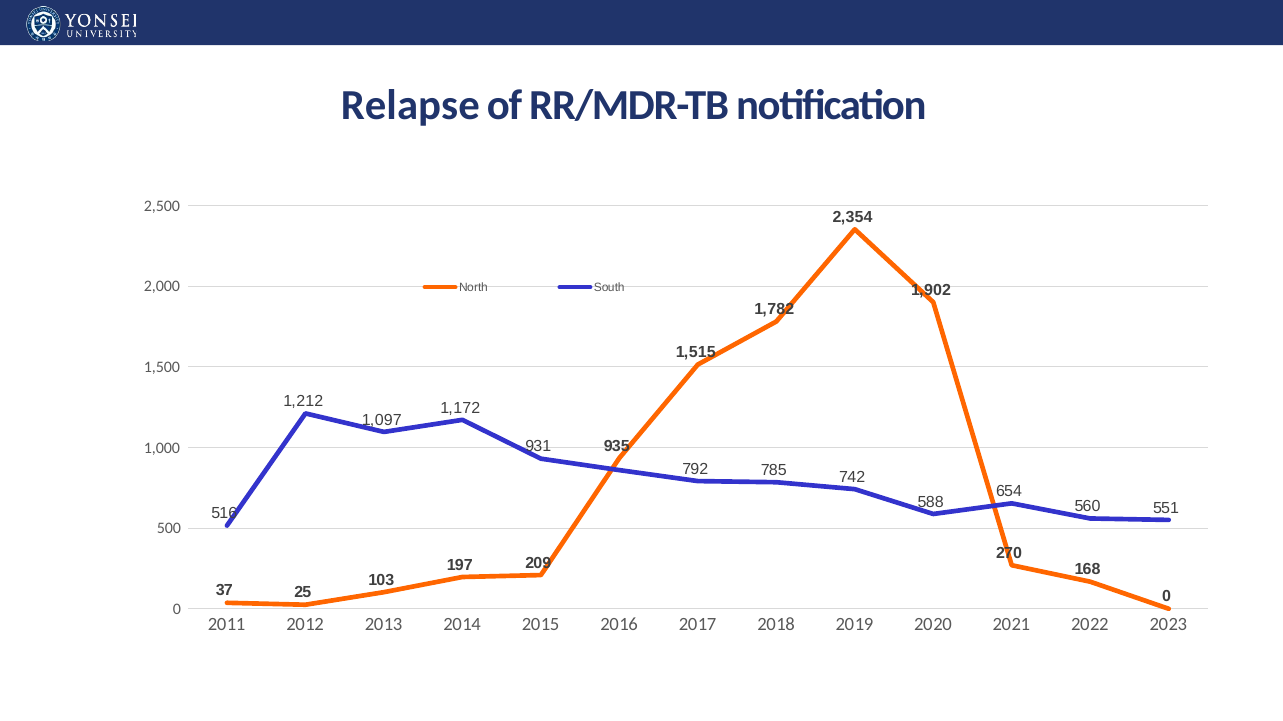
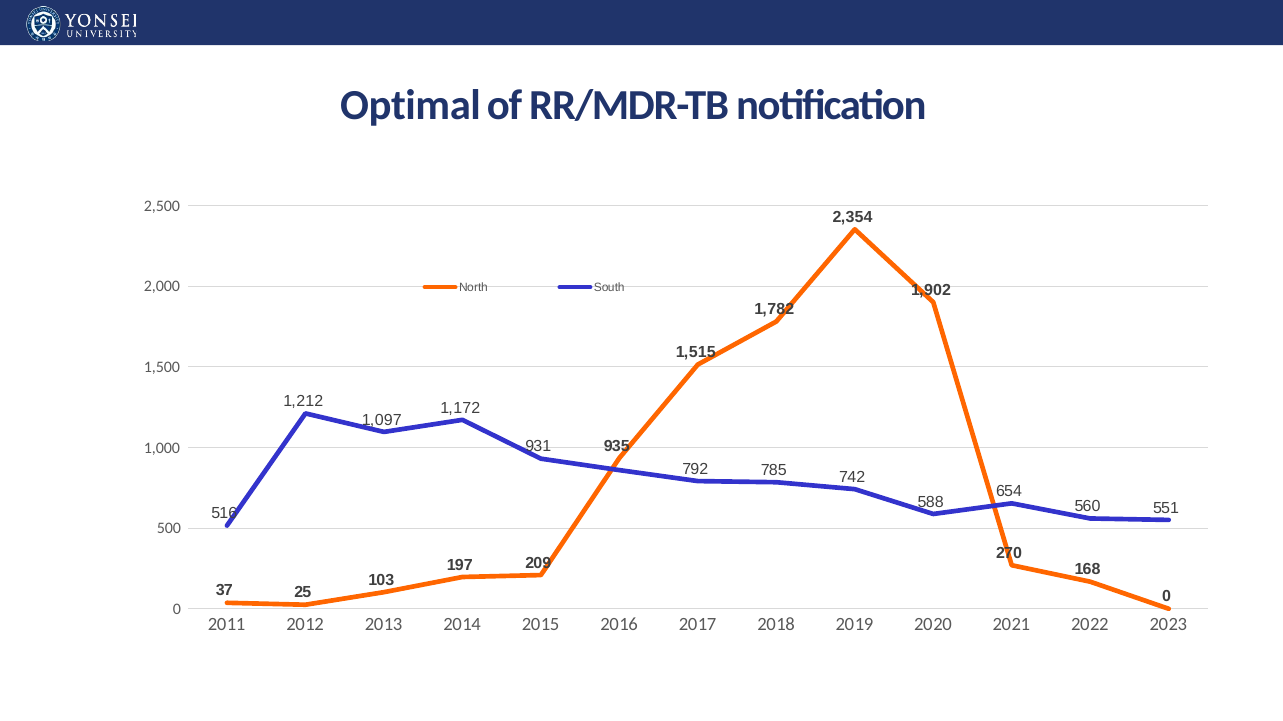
Relapse: Relapse -> Optimal
